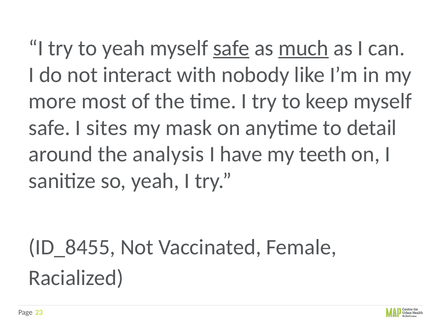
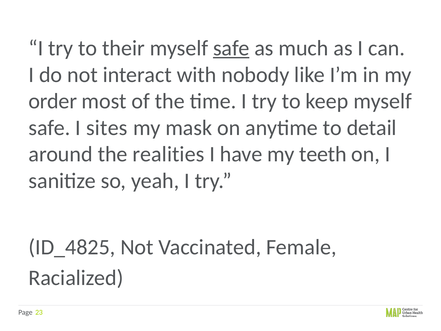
to yeah: yeah -> their
much underline: present -> none
more: more -> order
analysis: analysis -> realities
ID_8455: ID_8455 -> ID_4825
